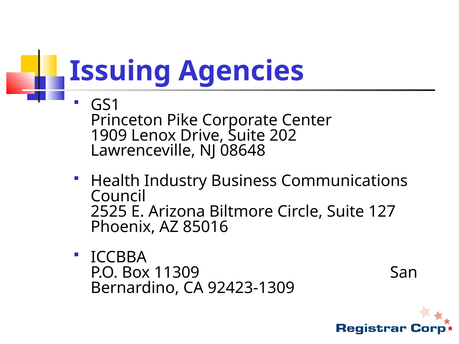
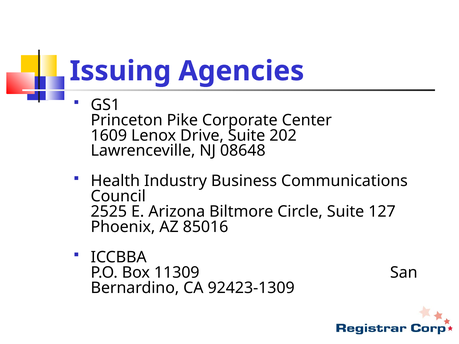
1909: 1909 -> 1609
